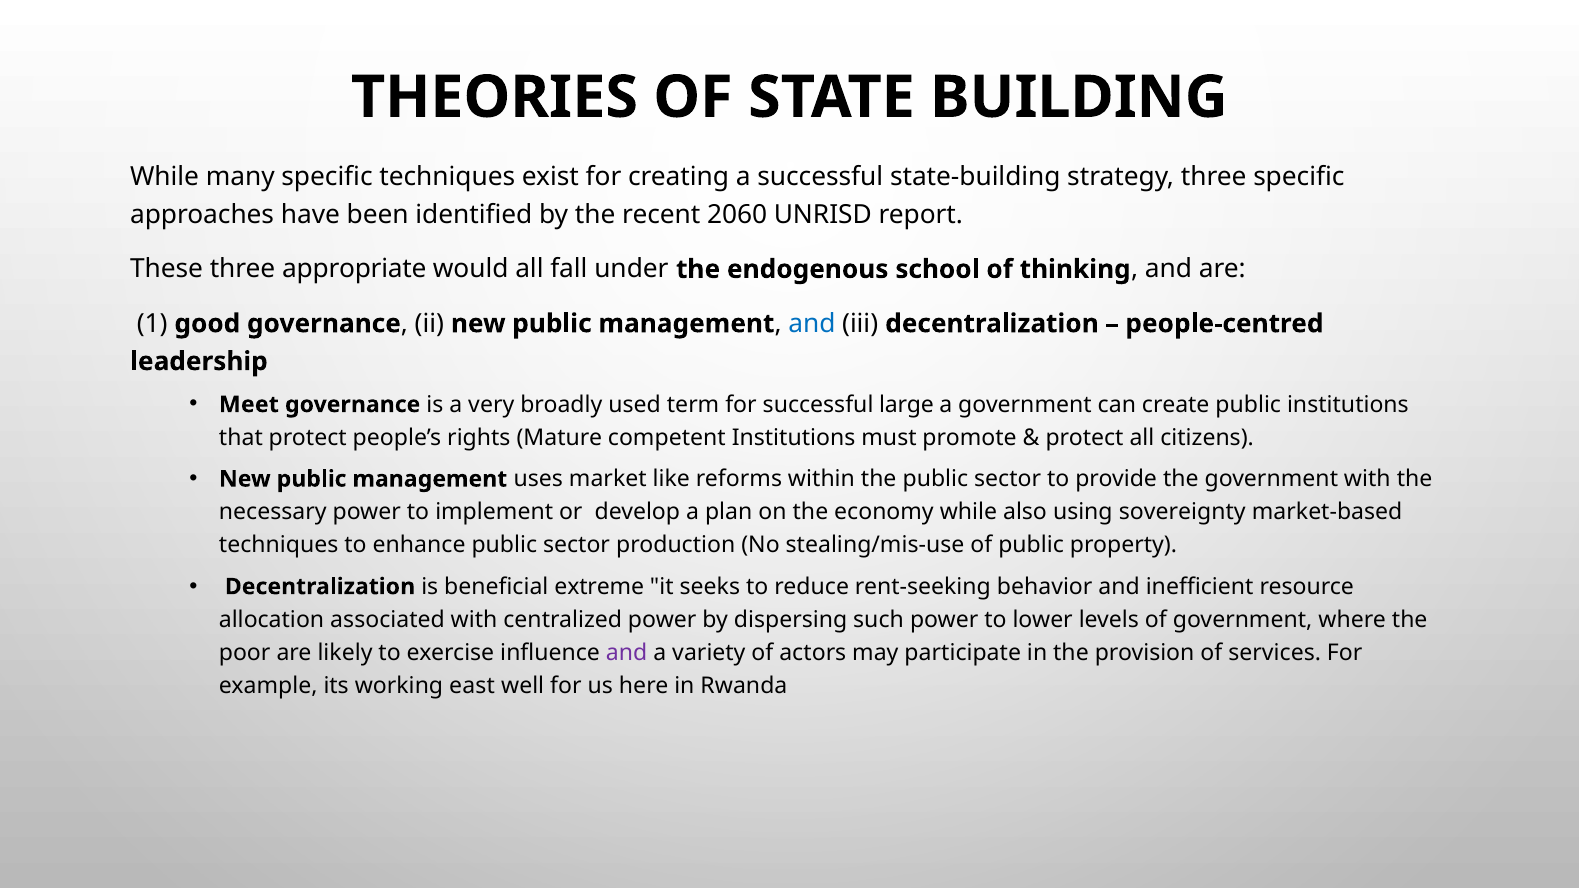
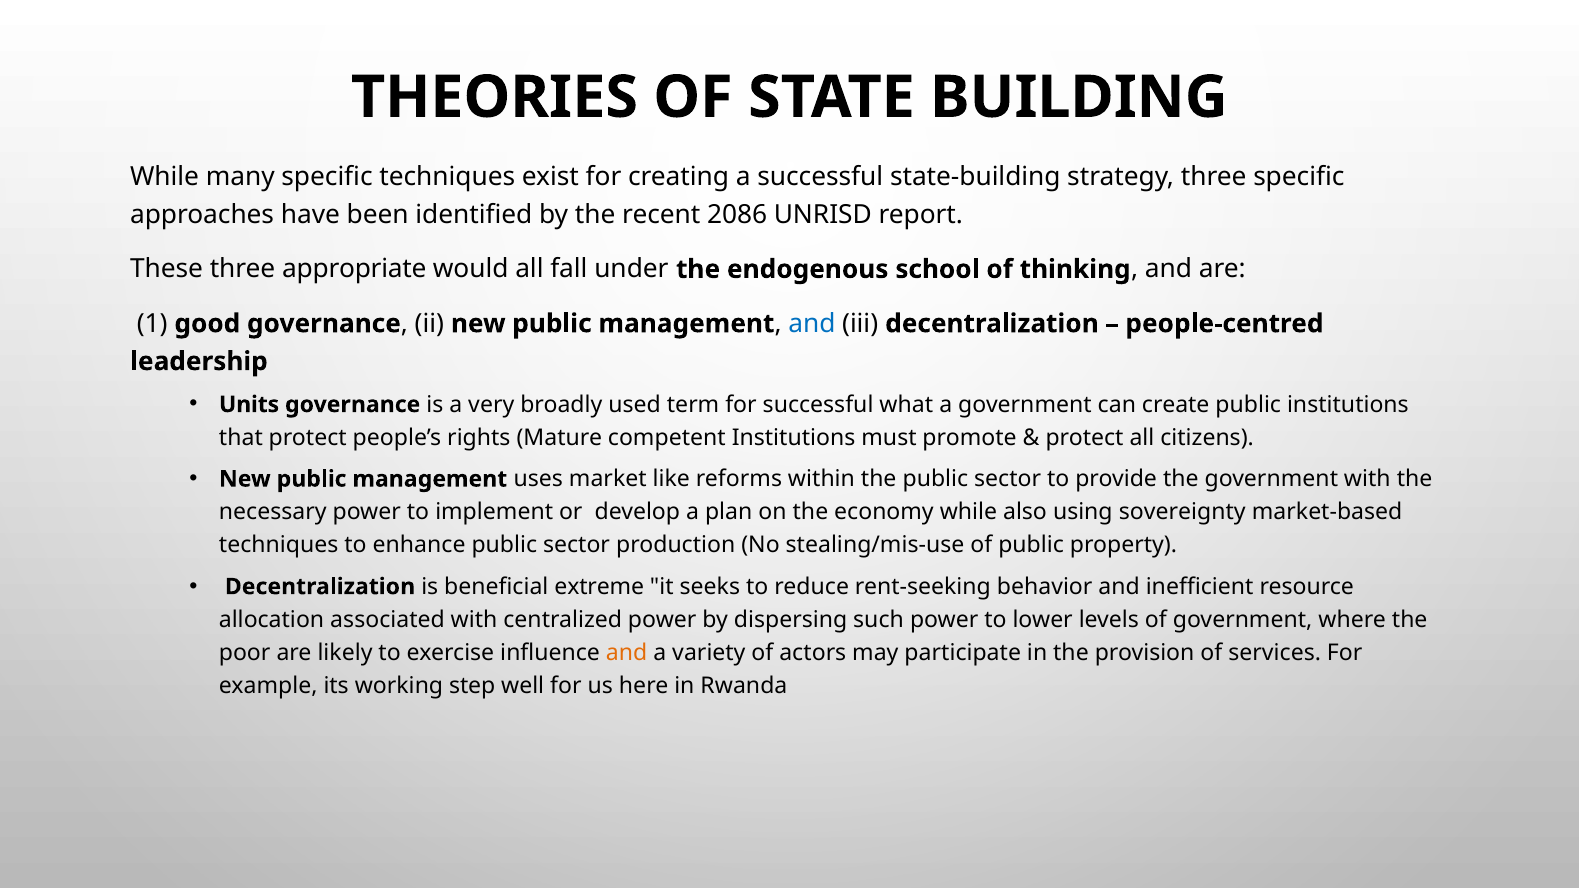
2060: 2060 -> 2086
Meet: Meet -> Units
large: large -> what
and at (627, 653) colour: purple -> orange
east: east -> step
